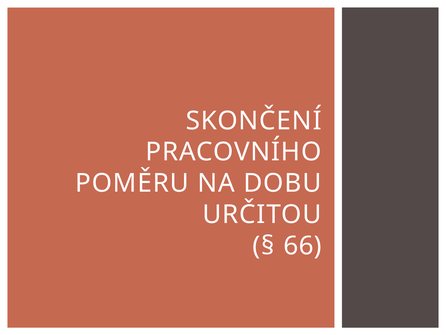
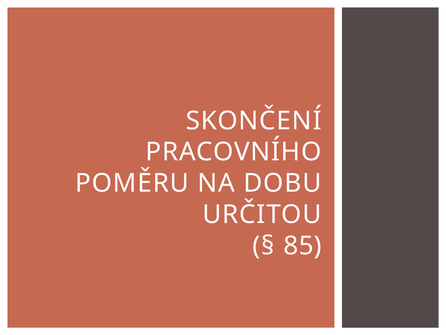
66: 66 -> 85
